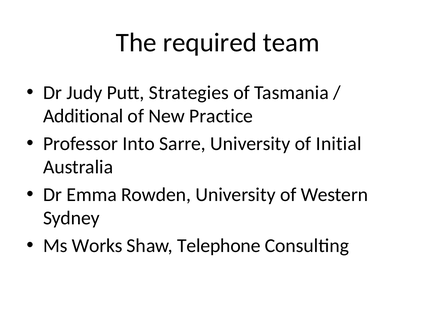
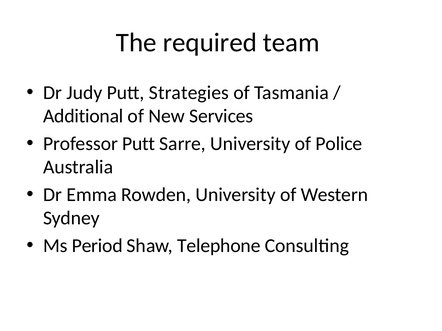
Practice: Practice -> Services
Professor Into: Into -> Putt
Initial: Initial -> Police
Works: Works -> Period
